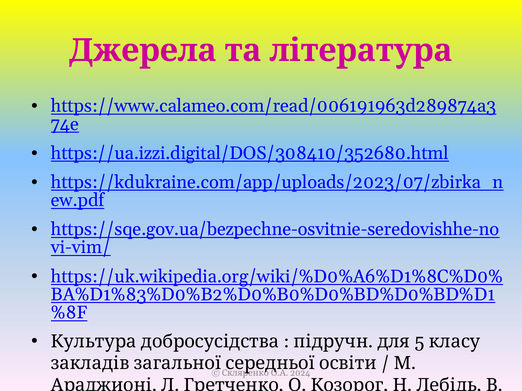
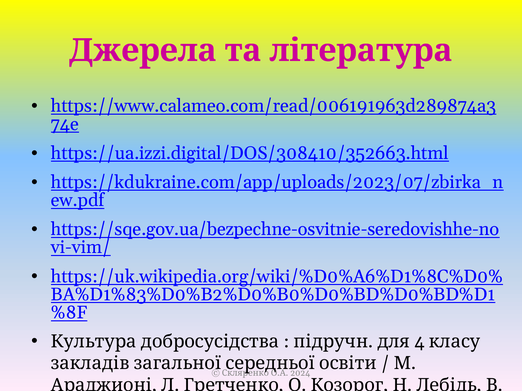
https://ua.izzi.digital/DOS/308410/352680.html: https://ua.izzi.digital/DOS/308410/352680.html -> https://ua.izzi.digital/DOS/308410/352663.html
5: 5 -> 4
